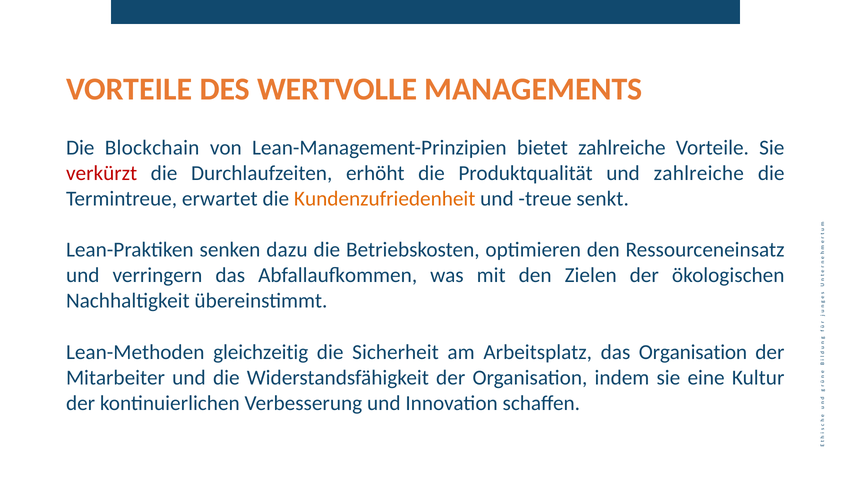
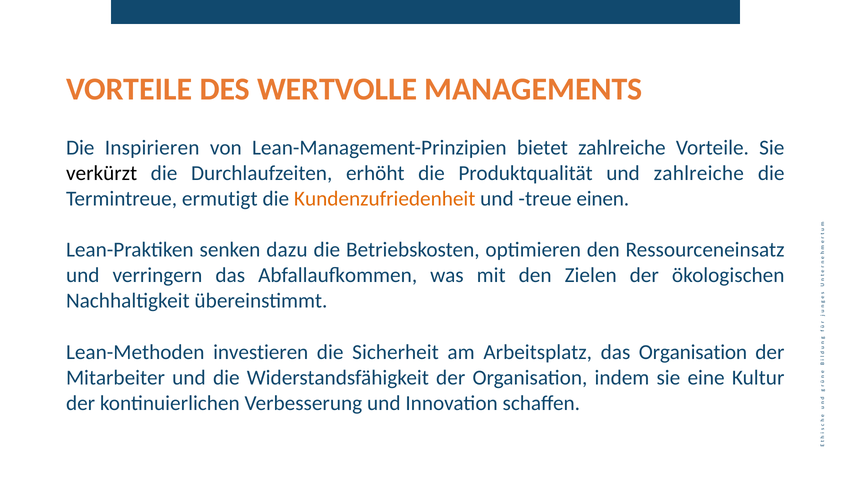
Blockchain: Blockchain -> Inspirieren
verkürzt colour: red -> black
erwartet: erwartet -> ermutigt
senkt: senkt -> einen
gleichzeitig: gleichzeitig -> investieren
